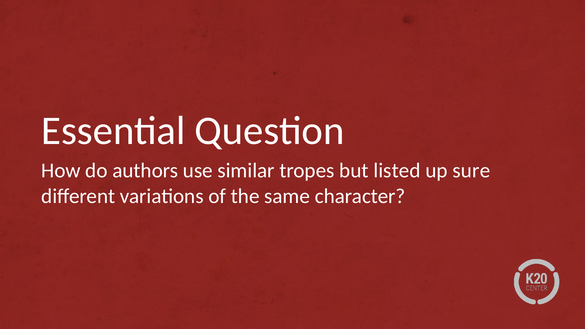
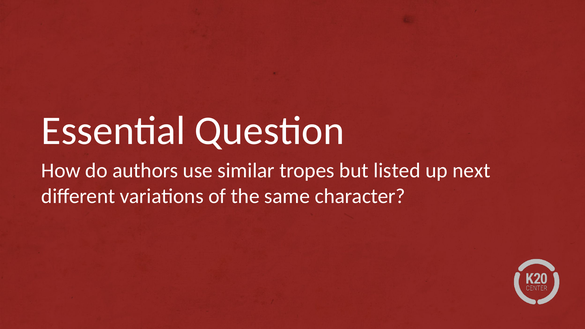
sure: sure -> next
